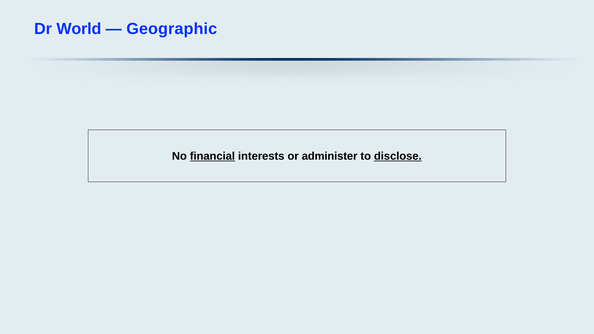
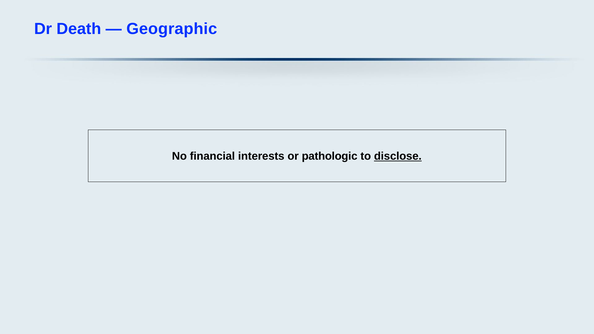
World: World -> Death
financial underline: present -> none
administer: administer -> pathologic
